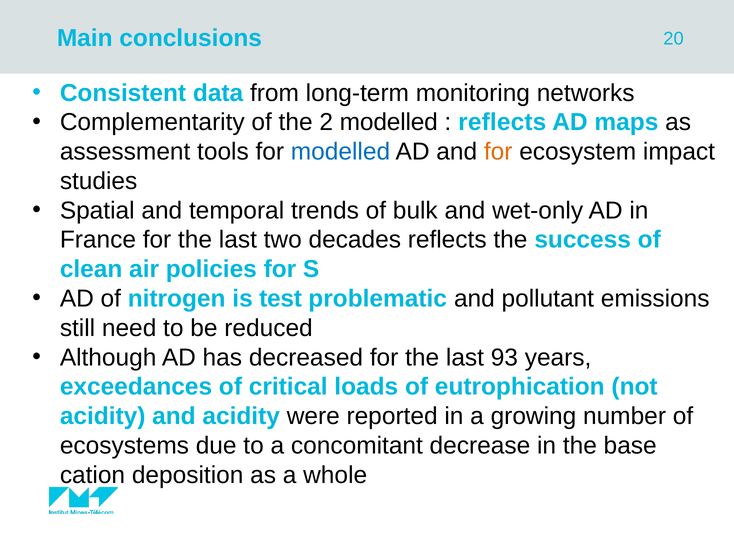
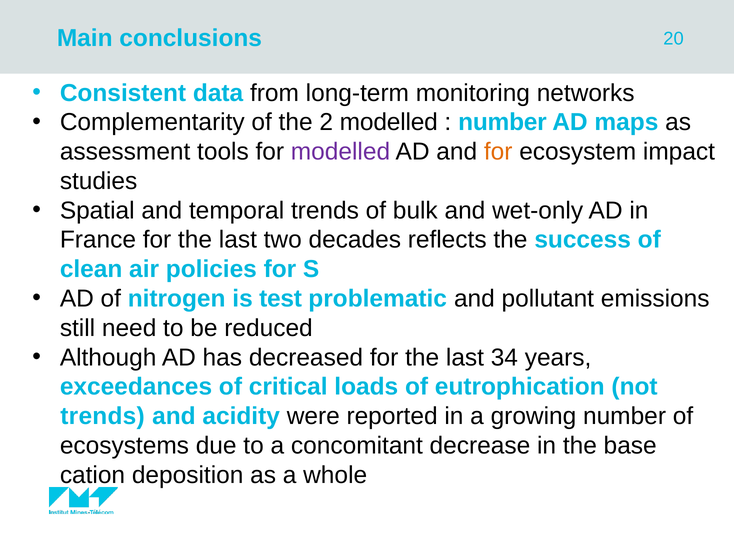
reflects at (502, 122): reflects -> number
modelled at (340, 152) colour: blue -> purple
93: 93 -> 34
acidity at (103, 416): acidity -> trends
